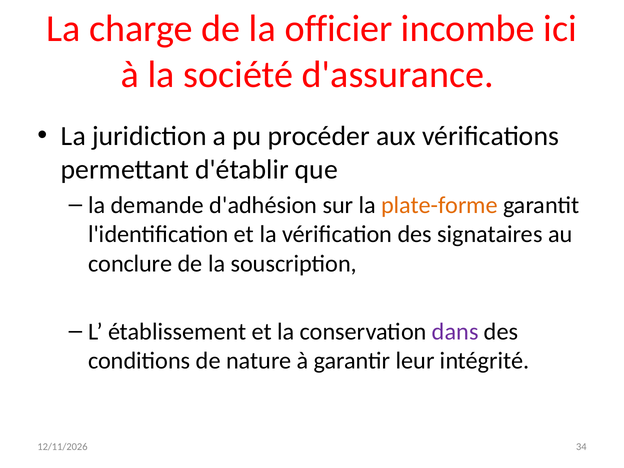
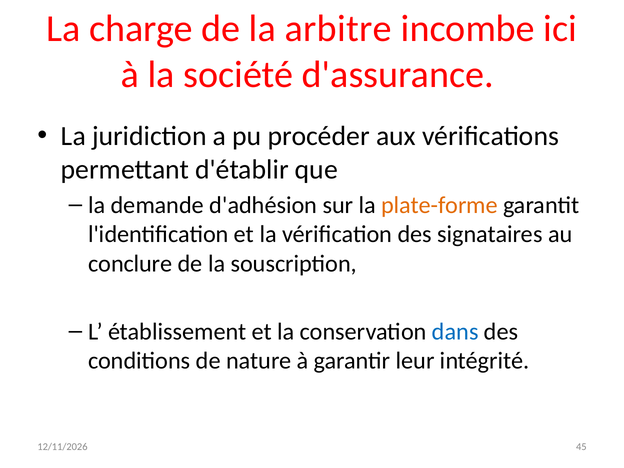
officier: officier -> arbitre
dans colour: purple -> blue
34: 34 -> 45
